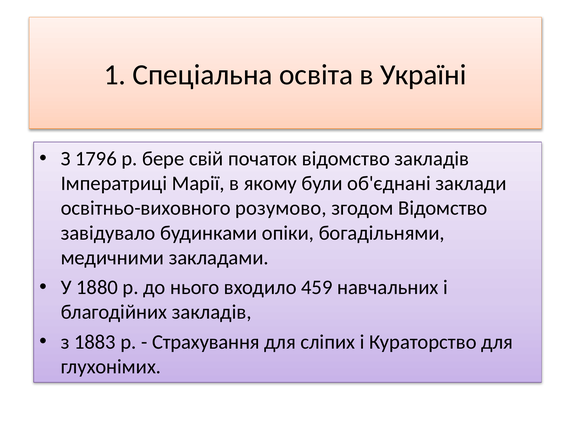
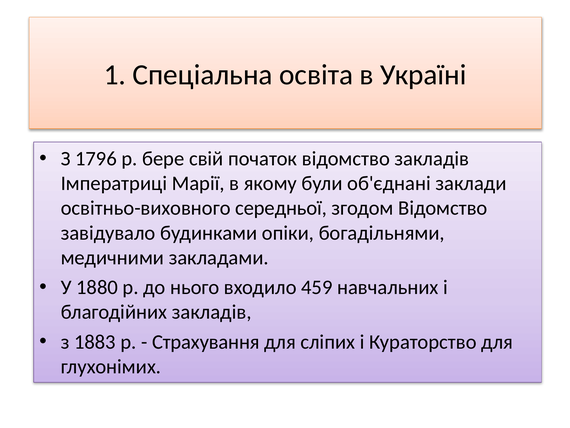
розумово: розумово -> середньої
